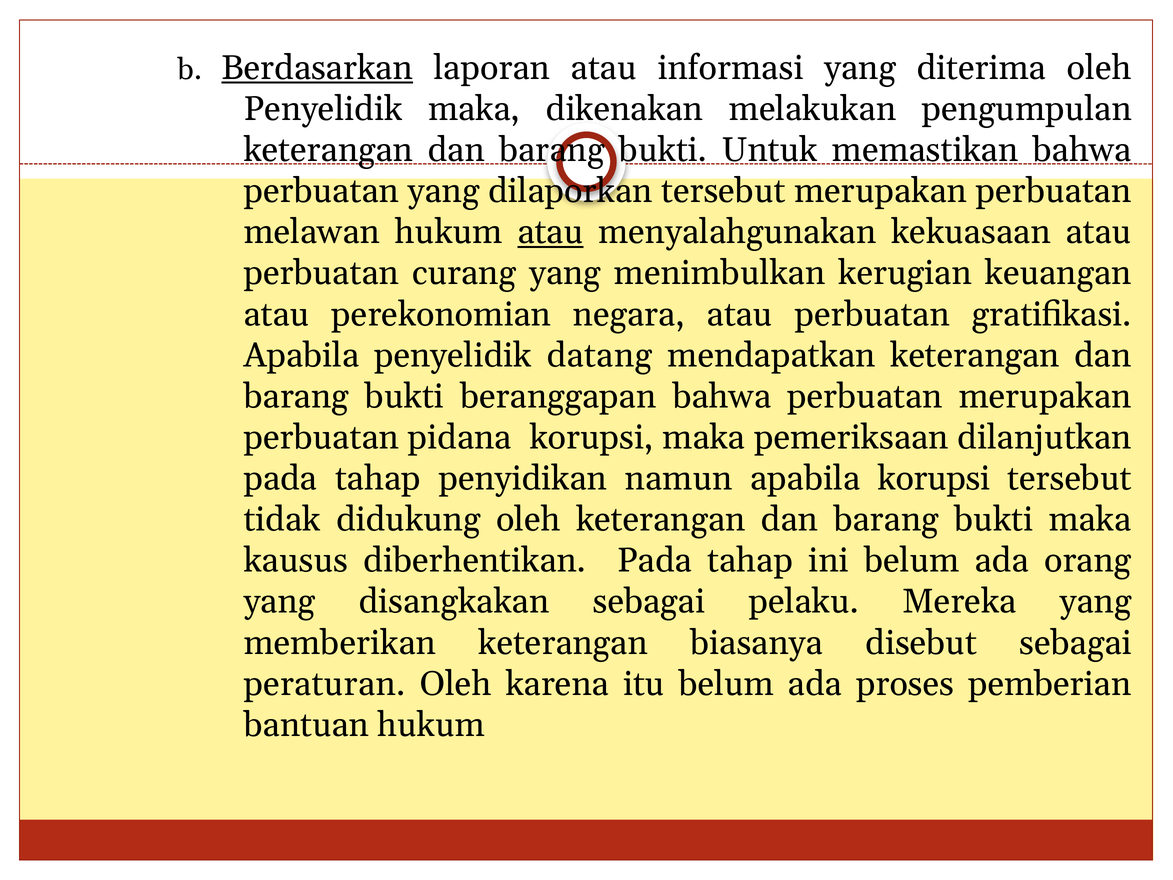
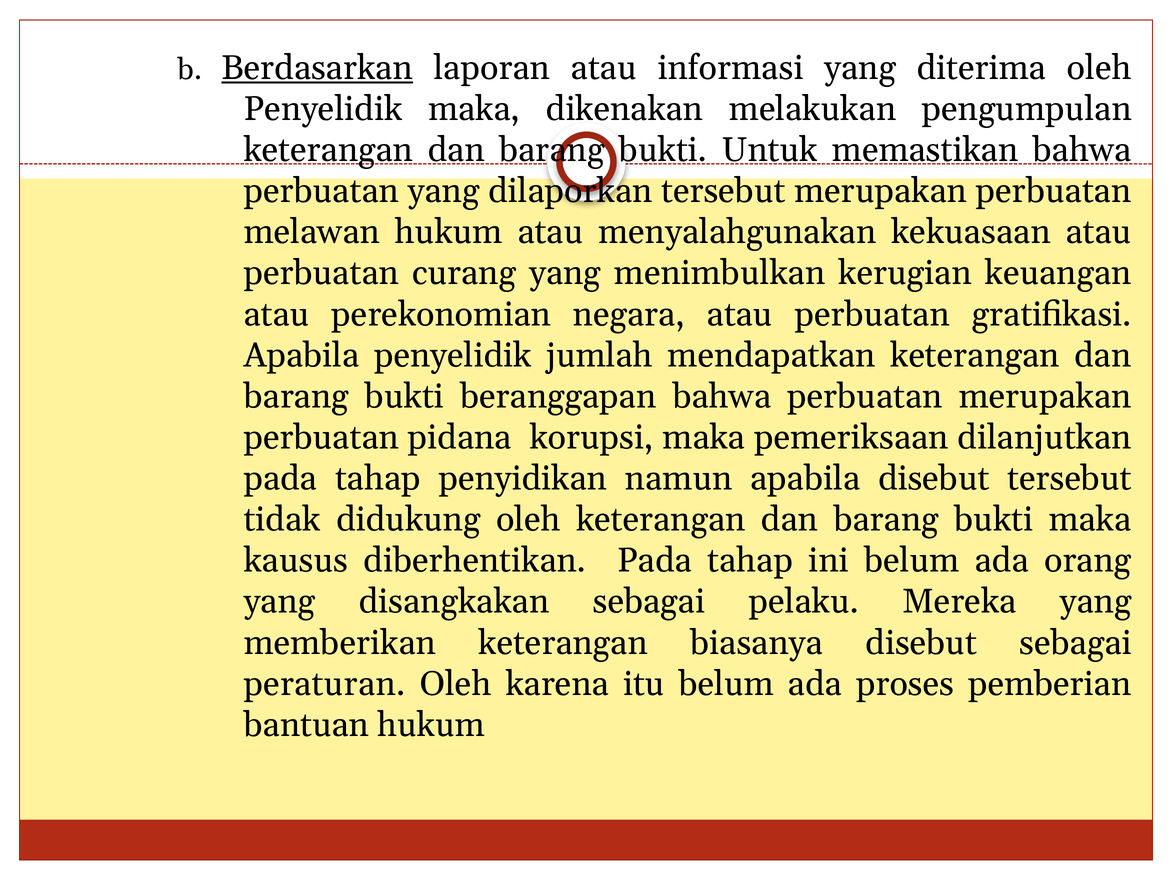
atau at (550, 232) underline: present -> none
datang: datang -> jumlah
apabila korupsi: korupsi -> disebut
